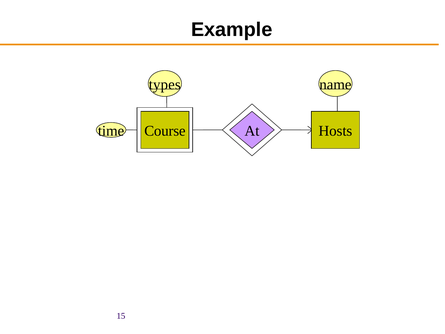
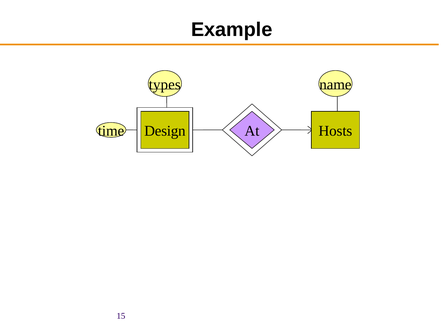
Course: Course -> Design
